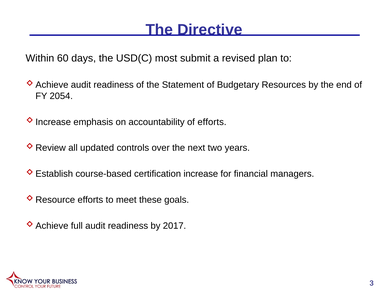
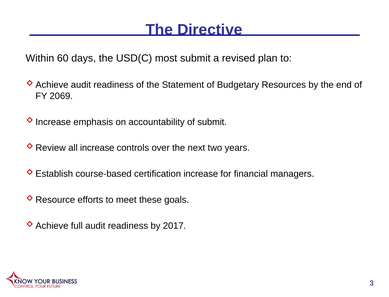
2054: 2054 -> 2069
of efforts: efforts -> submit
all updated: updated -> increase
